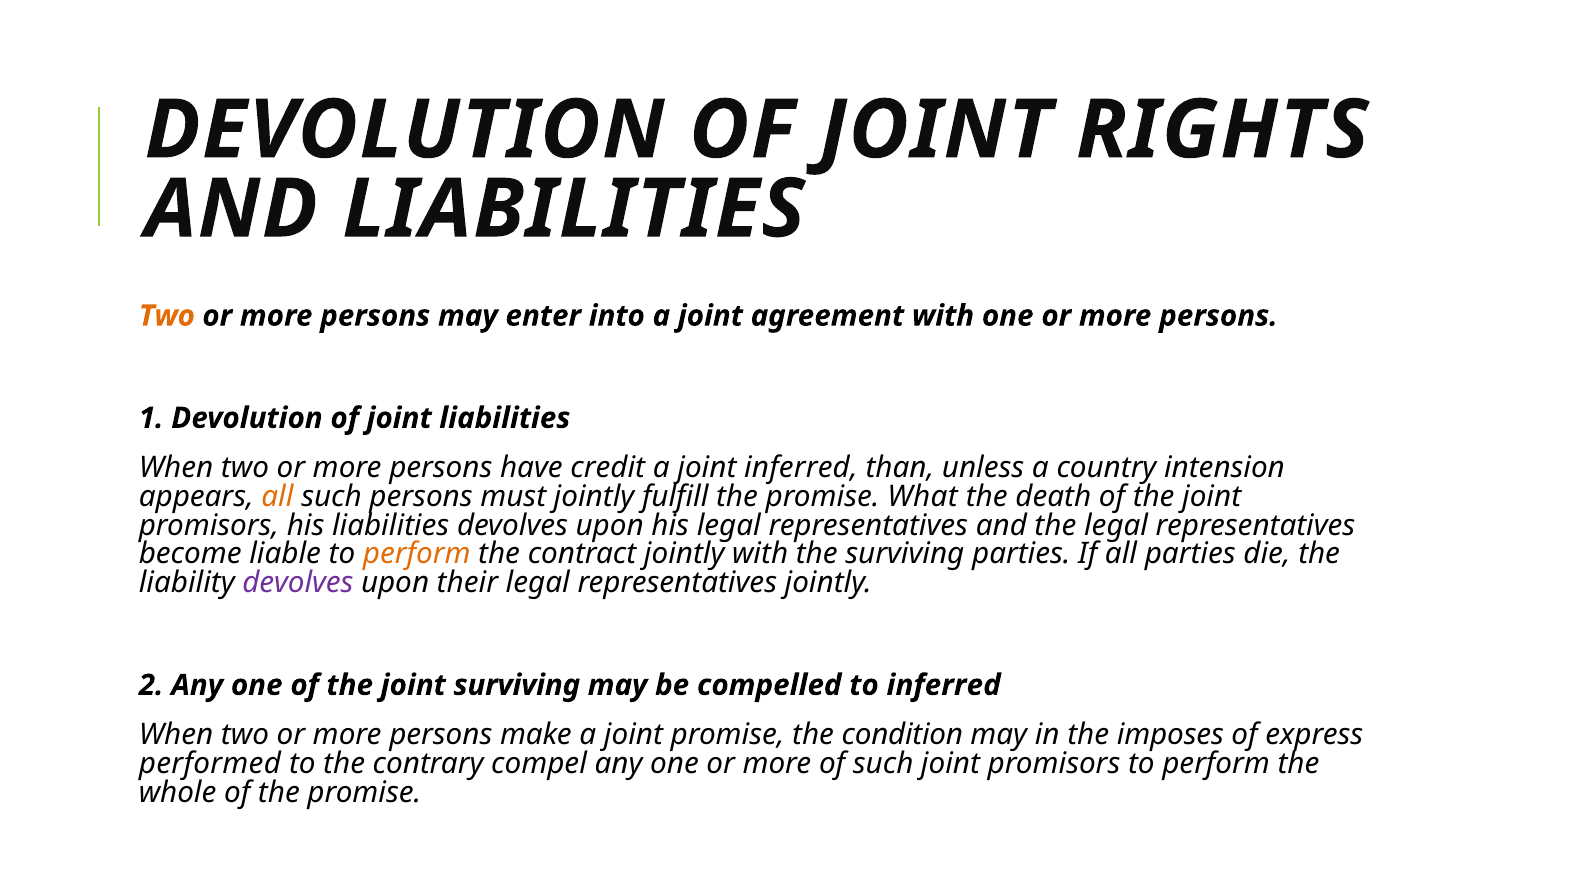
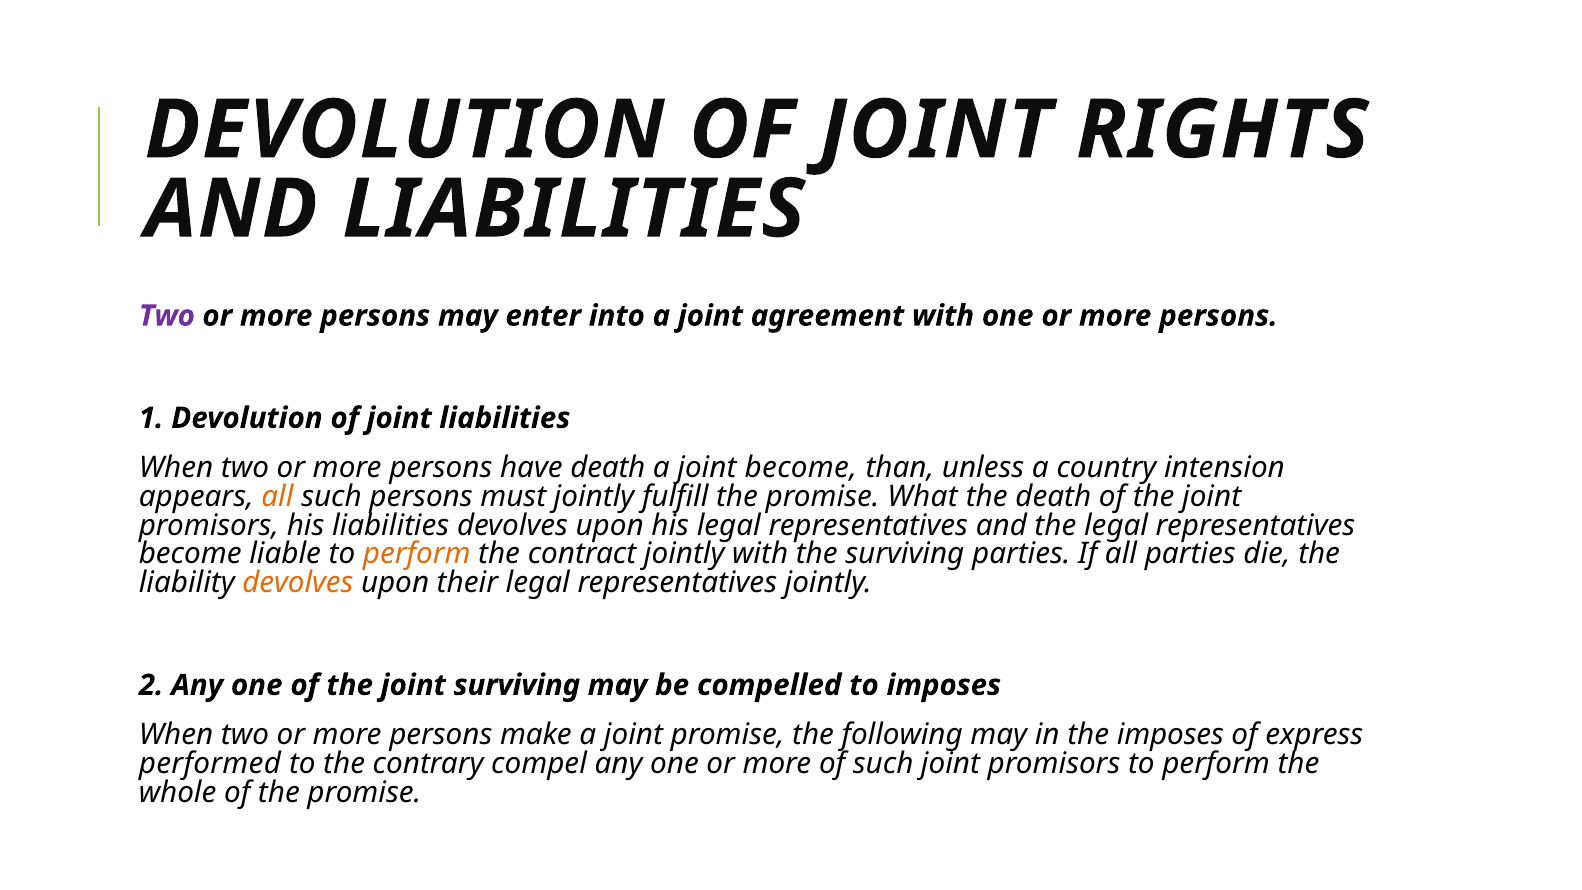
Two at (167, 316) colour: orange -> purple
have credit: credit -> death
joint inferred: inferred -> become
devolves at (298, 583) colour: purple -> orange
to inferred: inferred -> imposes
condition: condition -> following
